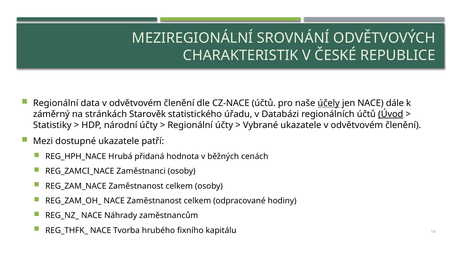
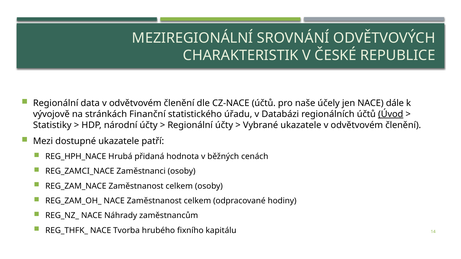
účely underline: present -> none
záměrný: záměrný -> vývojově
Starověk: Starověk -> Finanční
